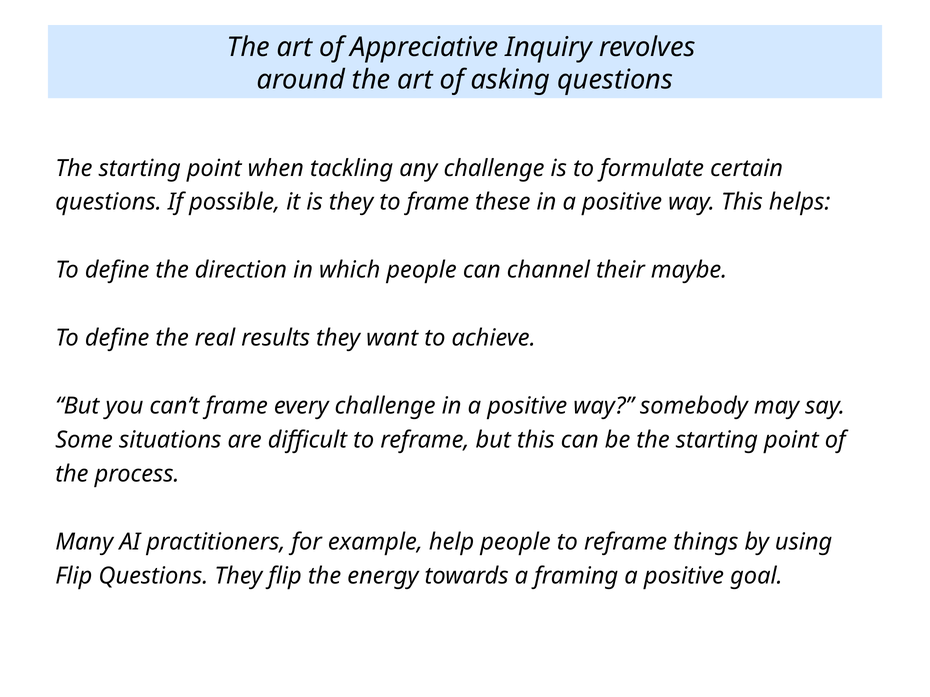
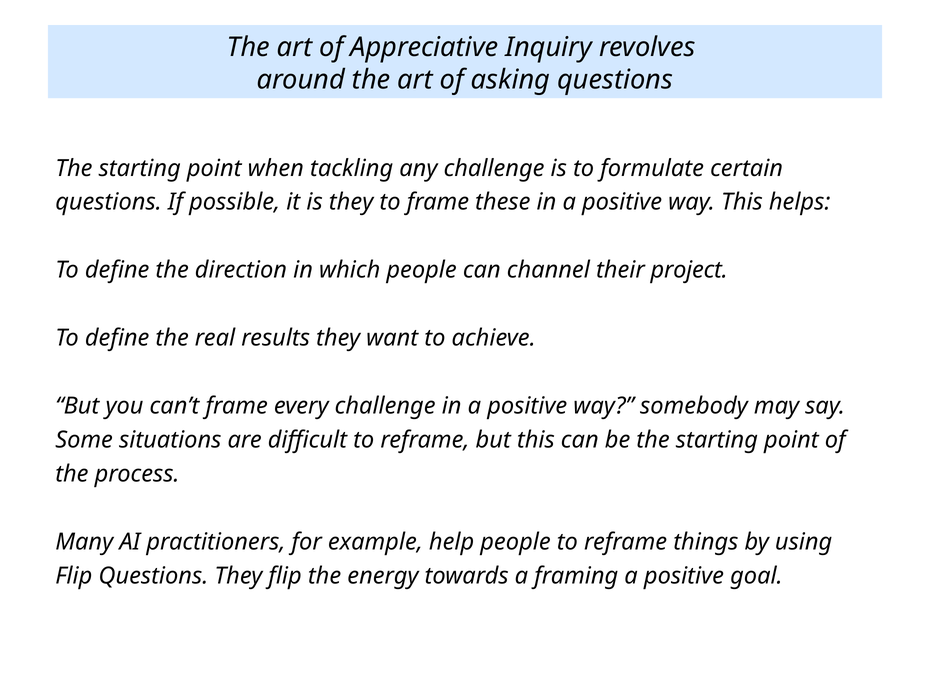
maybe: maybe -> project
